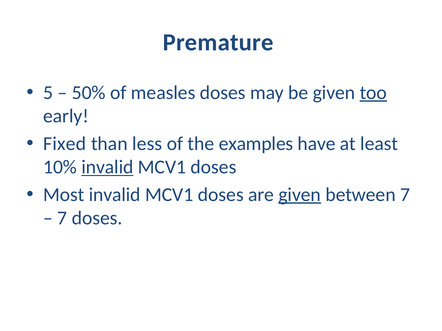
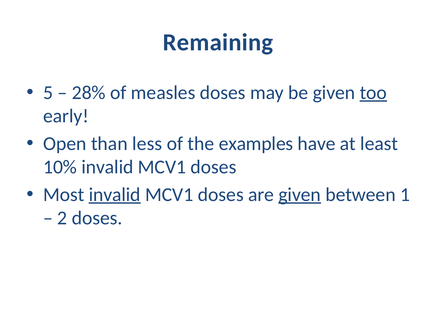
Premature: Premature -> Remaining
50%: 50% -> 28%
Fixed: Fixed -> Open
invalid at (107, 167) underline: present -> none
invalid at (115, 195) underline: none -> present
between 7: 7 -> 1
7 at (62, 218): 7 -> 2
